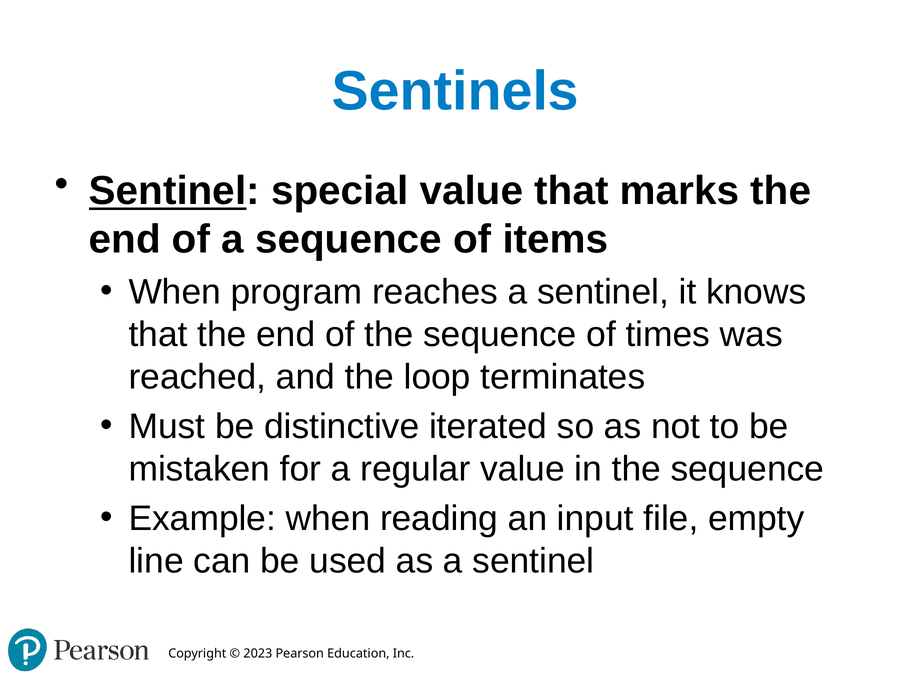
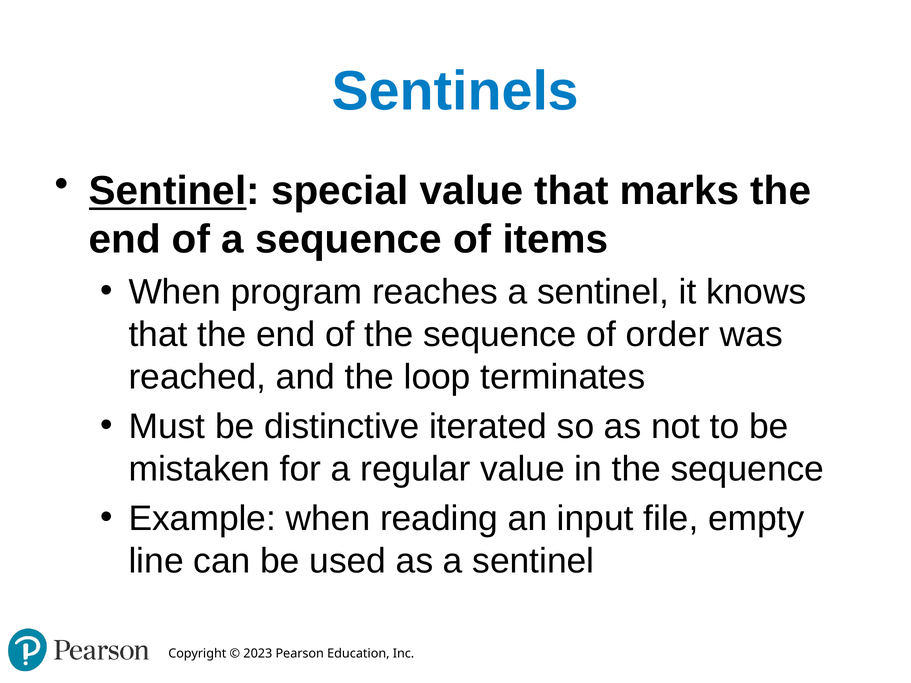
times: times -> order
